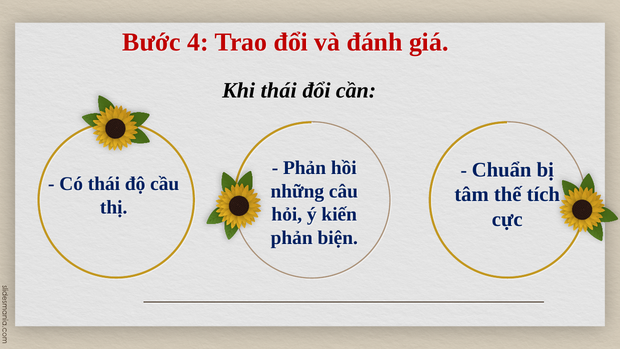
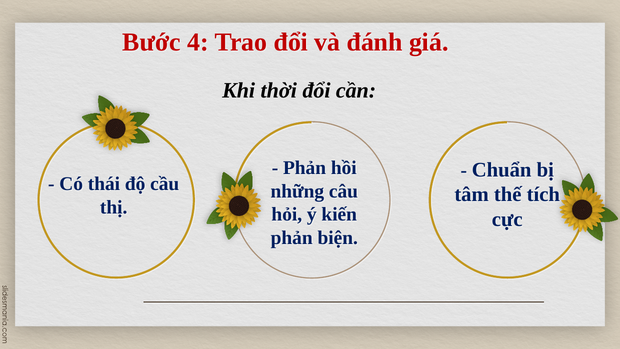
Khi thái: thái -> thời
